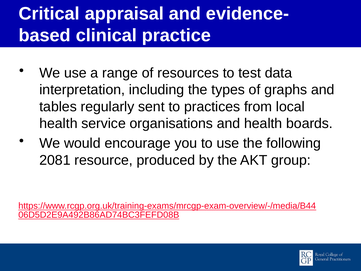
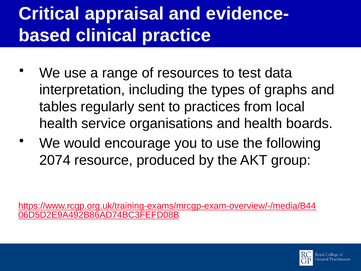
2081: 2081 -> 2074
